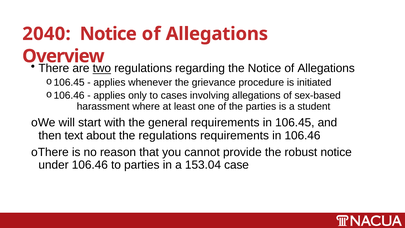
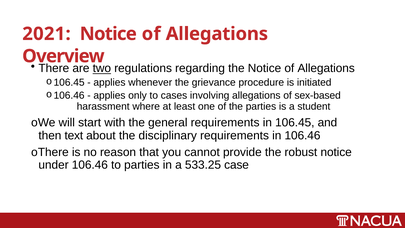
2040: 2040 -> 2021
the regulations: regulations -> disciplinary
153.04: 153.04 -> 533.25
